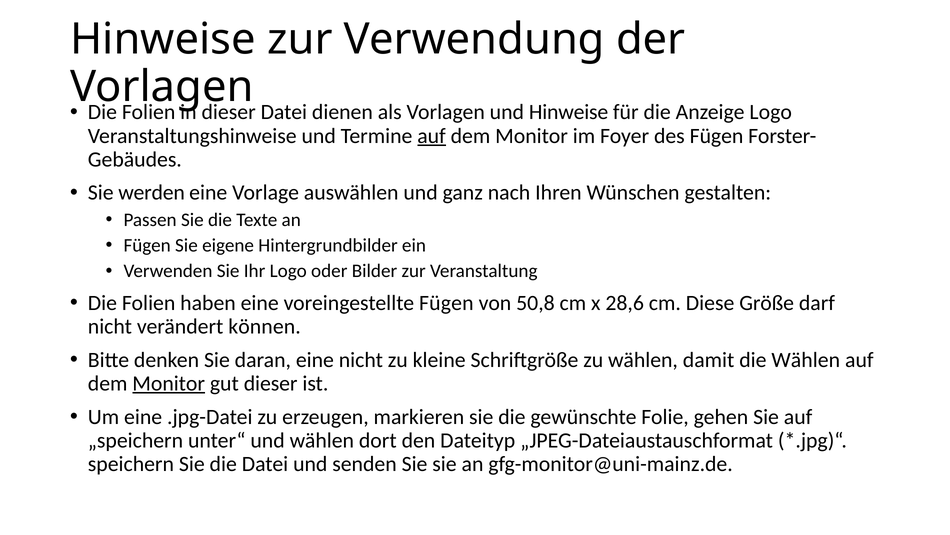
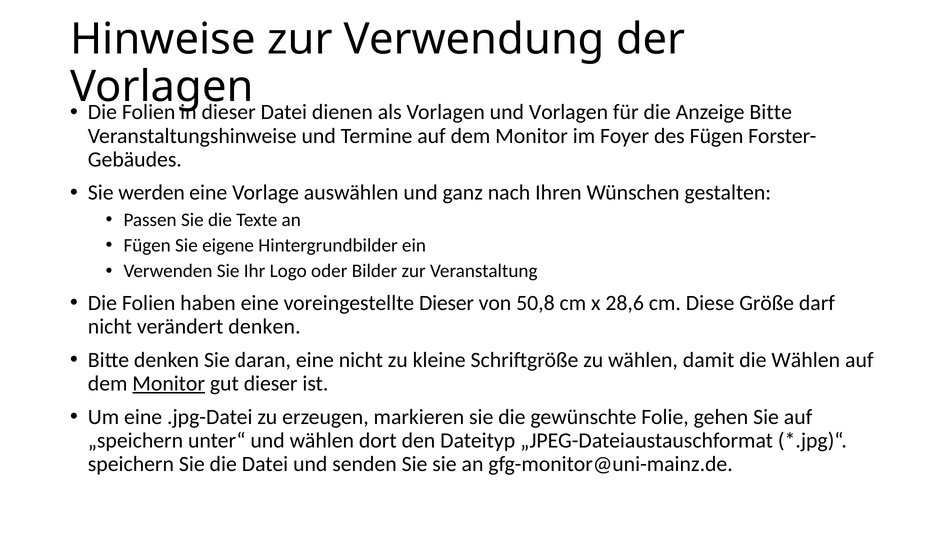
und Hinweise: Hinweise -> Vorlagen
Anzeige Logo: Logo -> Bitte
auf at (432, 136) underline: present -> none
voreingestellte Fügen: Fügen -> Dieser
verändert können: können -> denken
